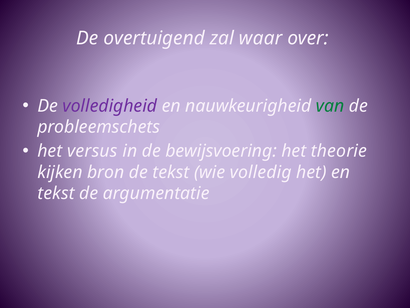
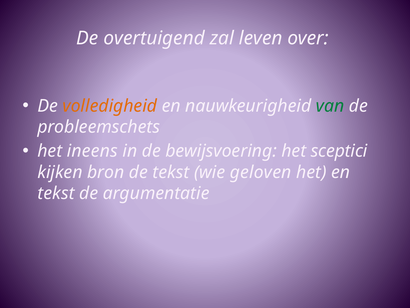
waar: waar -> leven
volledigheid colour: purple -> orange
versus: versus -> ineens
theorie: theorie -> sceptici
volledig: volledig -> geloven
